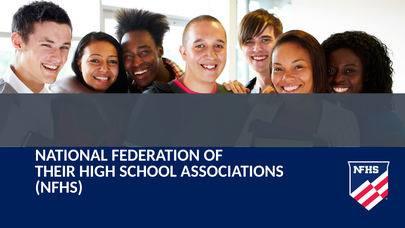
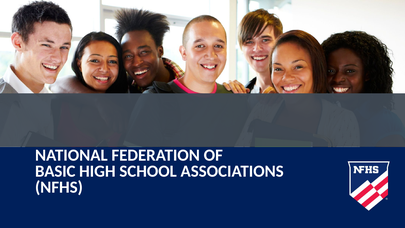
THEIR: THEIR -> BASIC
